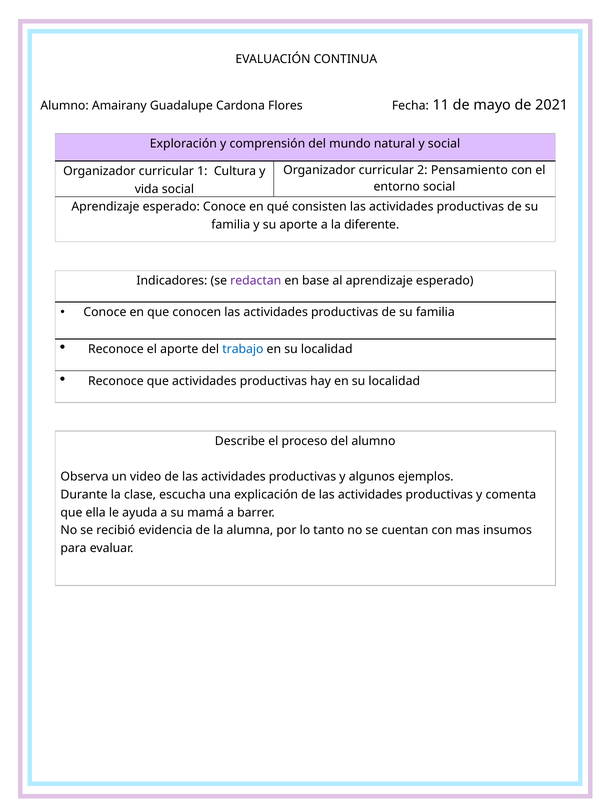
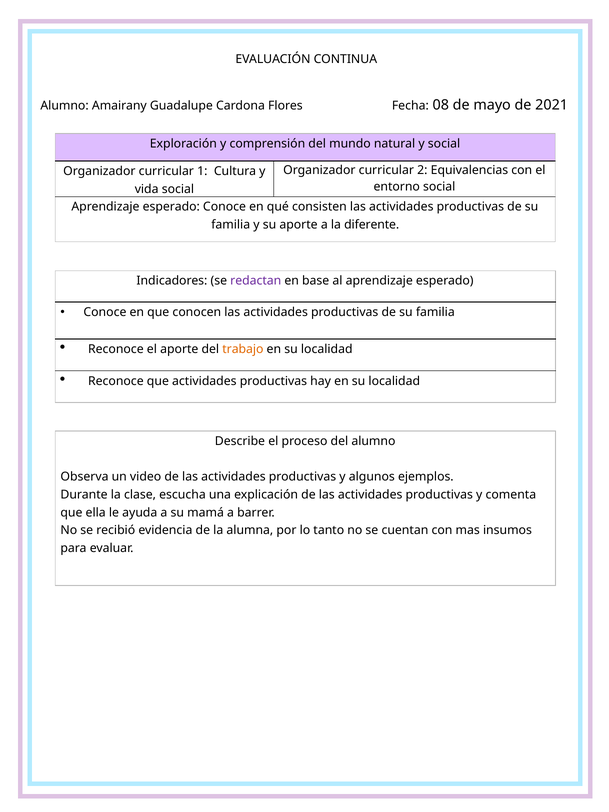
11: 11 -> 08
Pensamiento: Pensamiento -> Equivalencias
trabajo colour: blue -> orange
